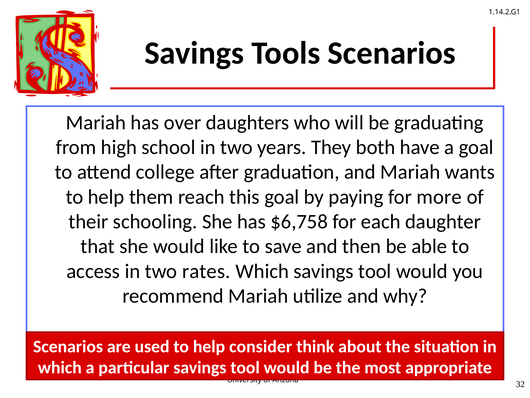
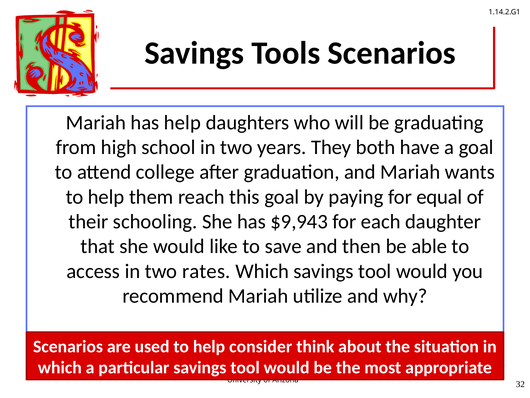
has over: over -> help
more: more -> equal
$6,758: $6,758 -> $9,943
